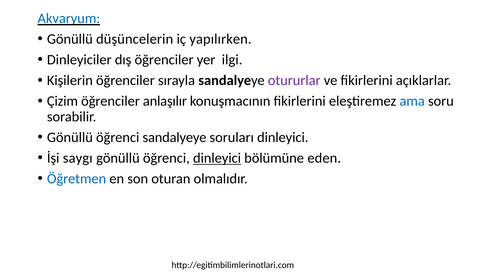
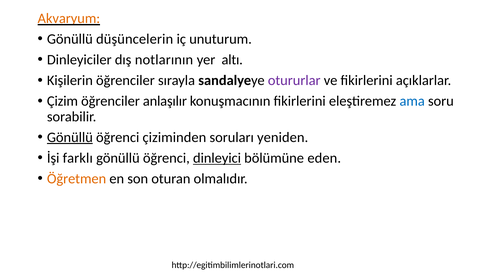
Akvaryum colour: blue -> orange
yapılırken: yapılırken -> unuturum
dış öğrenciler: öğrenciler -> notlarının
ilgi: ilgi -> altı
Gönüllü at (70, 137) underline: none -> present
öğrenci sandalyeye: sandalyeye -> çiziminden
soruları dinleyici: dinleyici -> yeniden
saygı: saygı -> farklı
Öğretmen colour: blue -> orange
